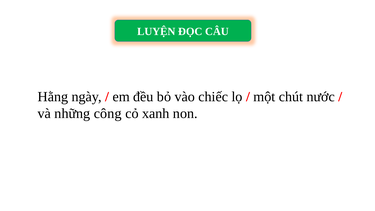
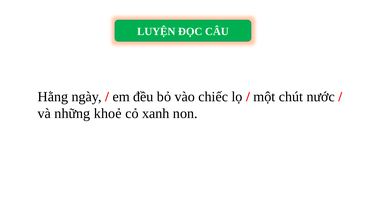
công: công -> khoẻ
